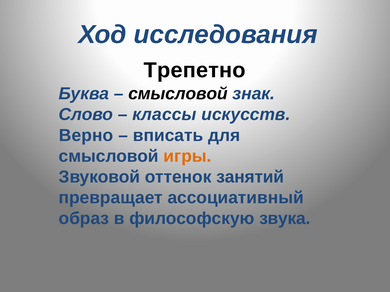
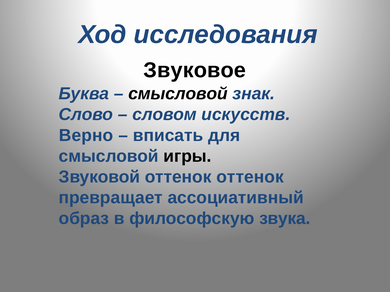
Трепетно: Трепетно -> Звуковое
классы: классы -> словом
игры colour: orange -> black
оттенок занятий: занятий -> оттенок
